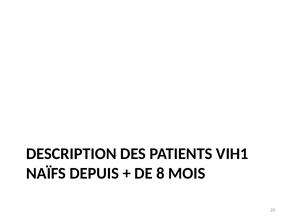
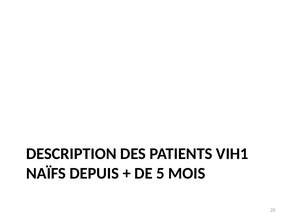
8: 8 -> 5
